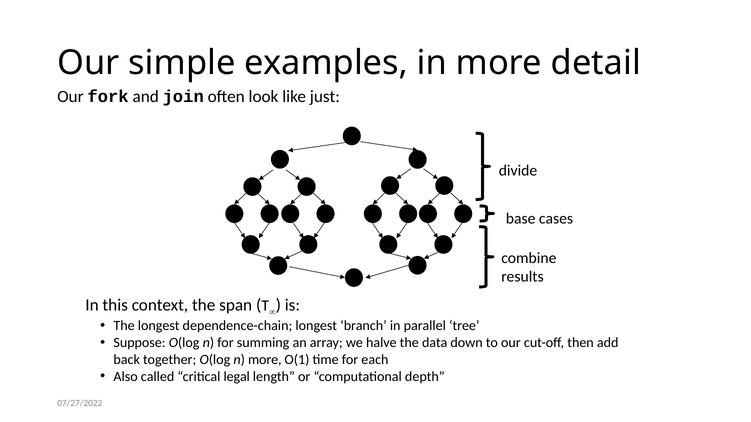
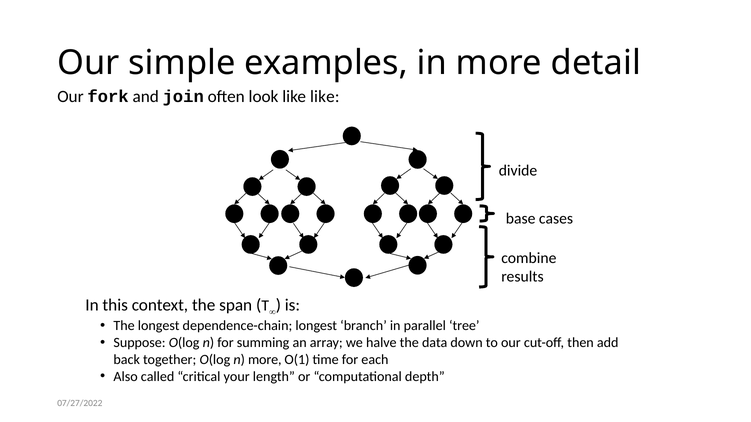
like just: just -> like
legal: legal -> your
